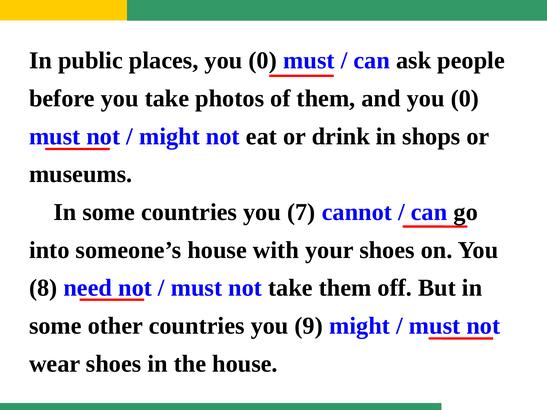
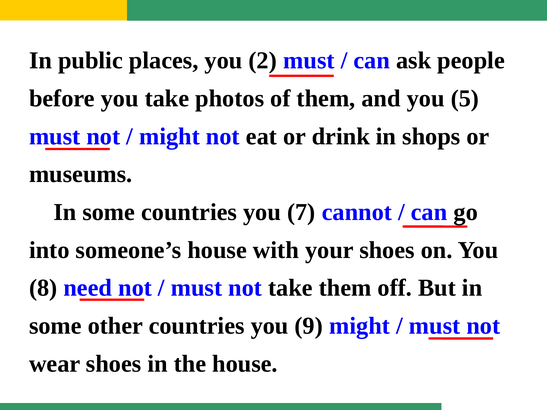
places you 0: 0 -> 2
and you 0: 0 -> 5
